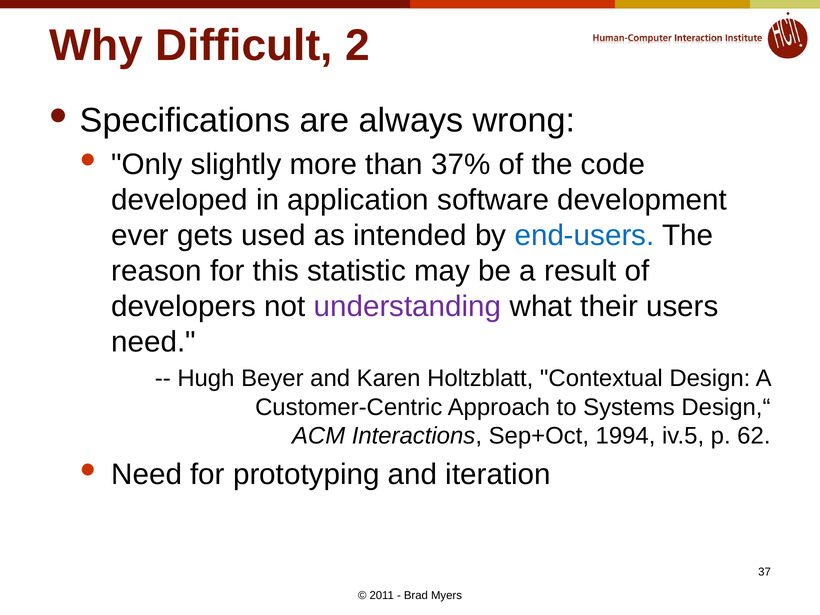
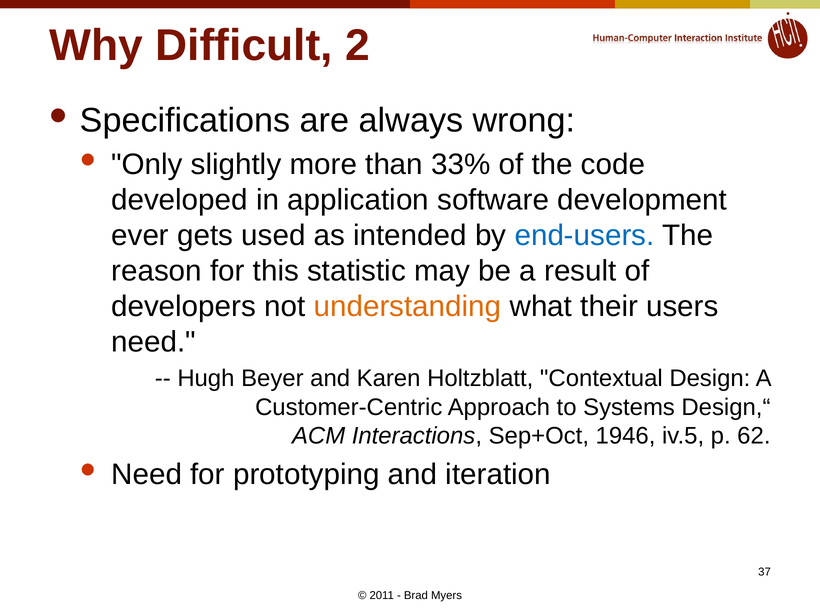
37%: 37% -> 33%
understanding colour: purple -> orange
1994: 1994 -> 1946
